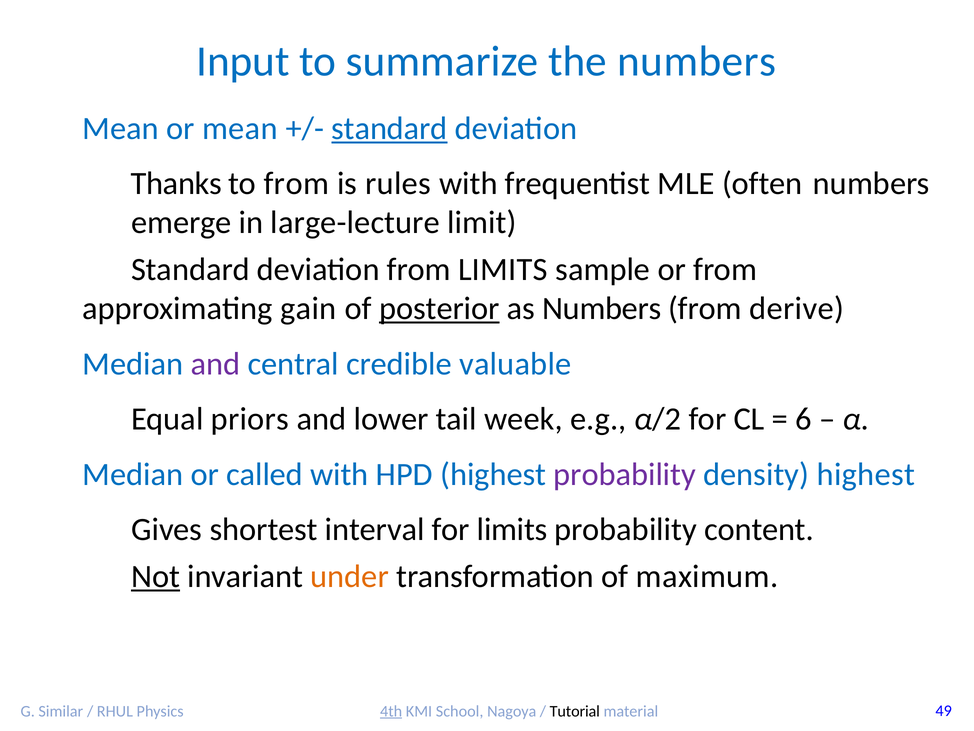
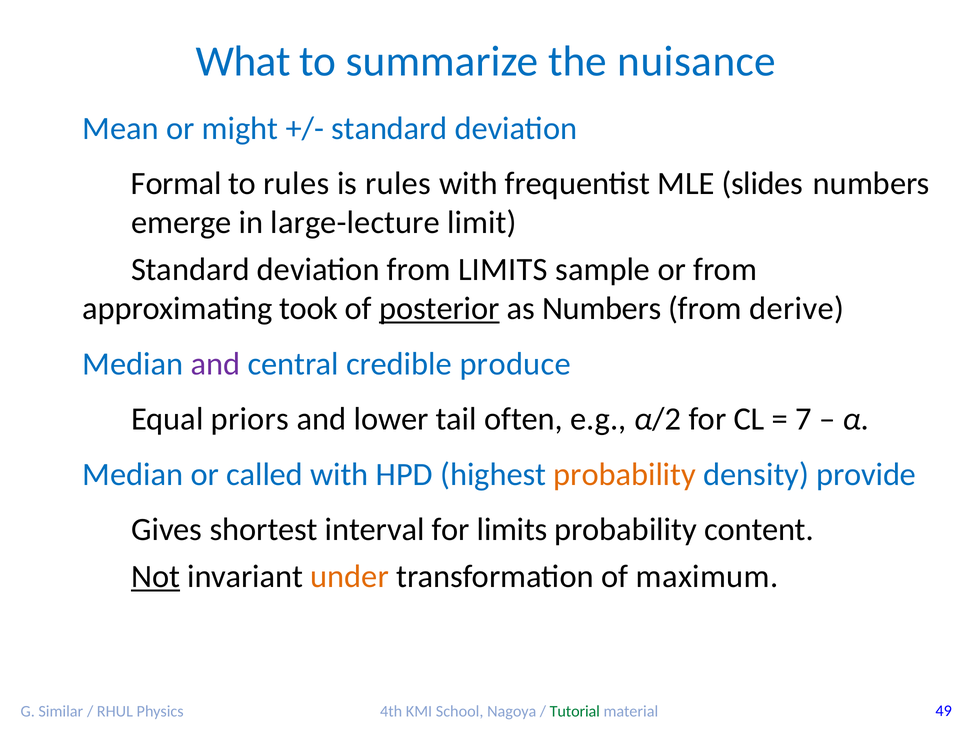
Input: Input -> What
the numbers: numbers -> nuisance
or mean: mean -> might
standard at (389, 128) underline: present -> none
Thanks: Thanks -> Formal
to from: from -> rules
often: often -> slides
gain: gain -> took
valuable: valuable -> produce
week: week -> often
6: 6 -> 7
probability at (625, 474) colour: purple -> orange
density highest: highest -> provide
4th underline: present -> none
Tutorial colour: black -> green
